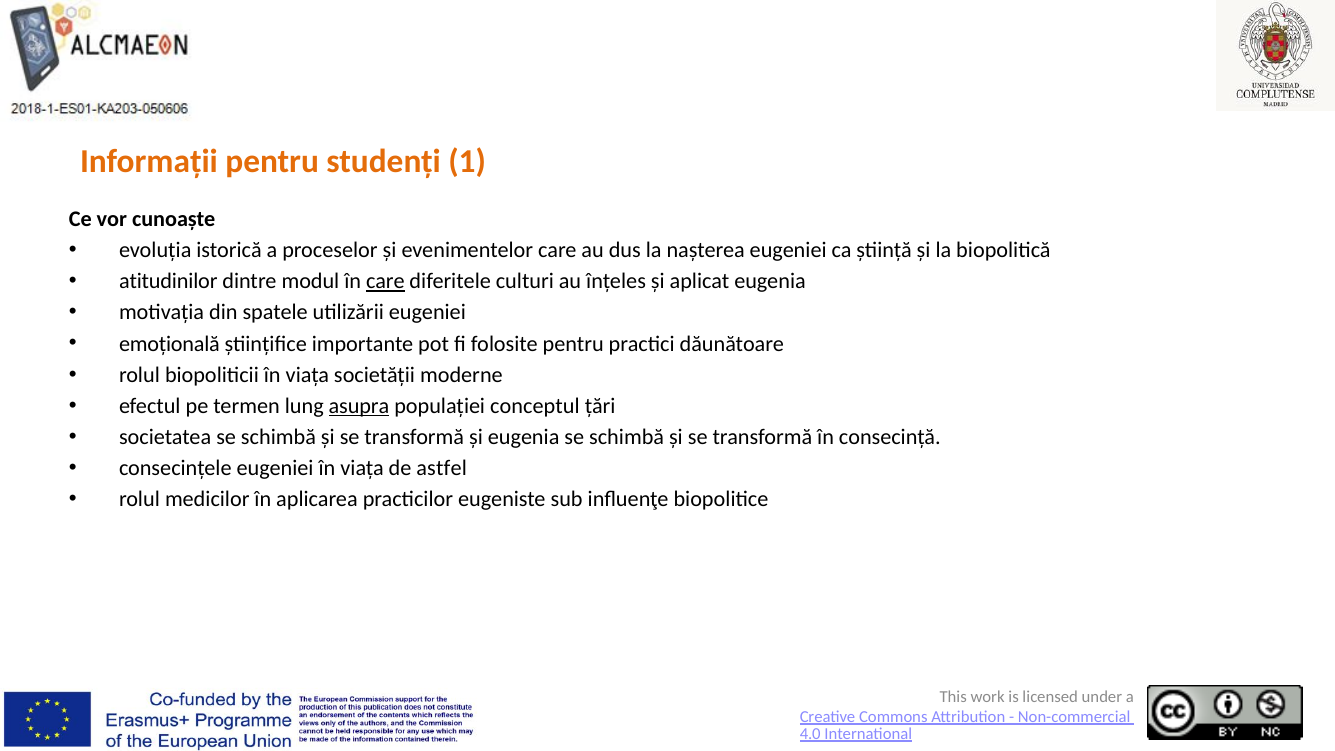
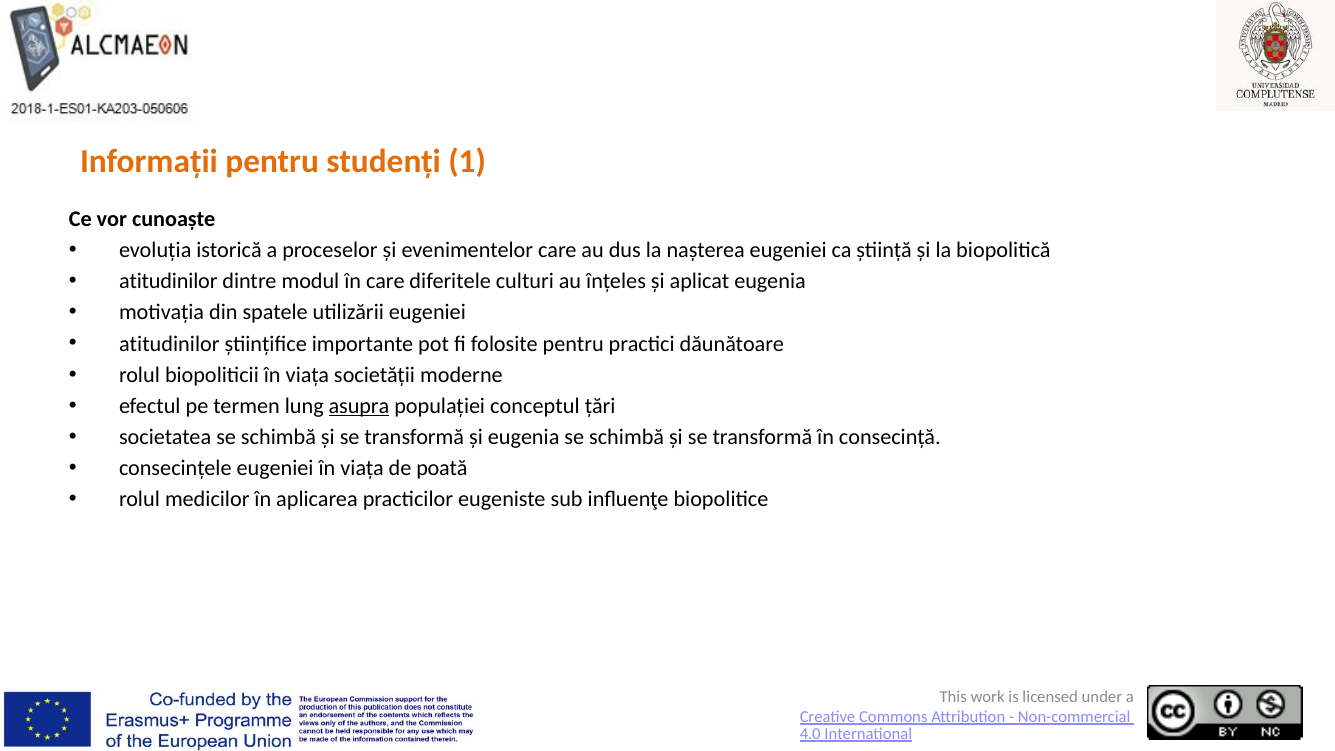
care at (385, 281) underline: present -> none
emoțională at (169, 344): emoțională -> atitudinilor
astfel: astfel -> poată
